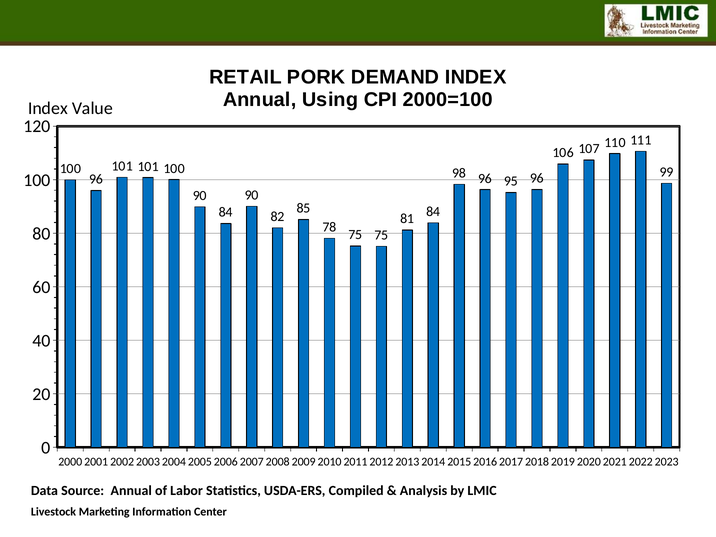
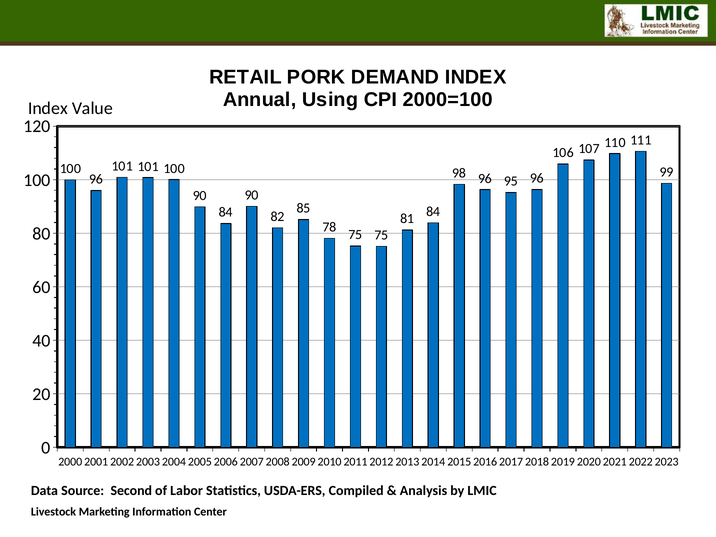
Source Annual: Annual -> Second
